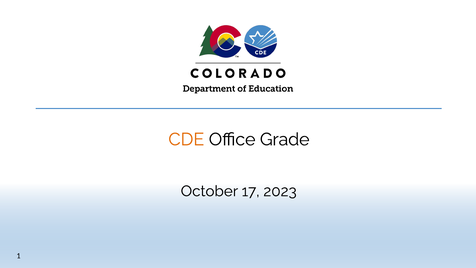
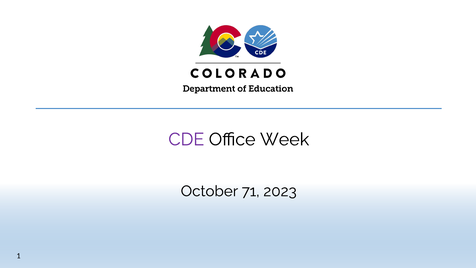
CDE colour: orange -> purple
Grade: Grade -> Week
17: 17 -> 71
